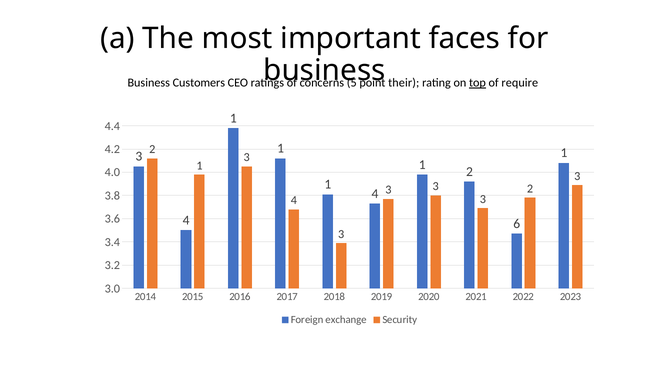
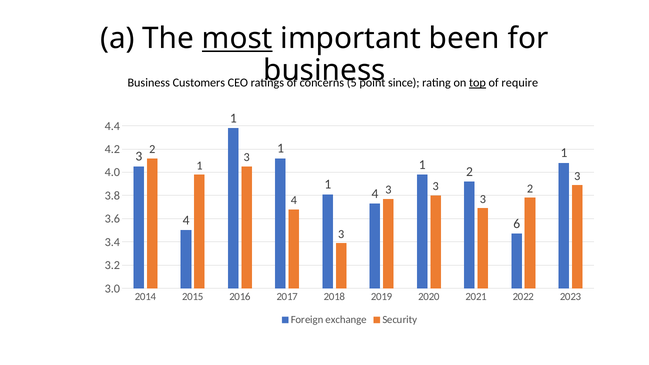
most underline: none -> present
faces: faces -> been
their: their -> since
